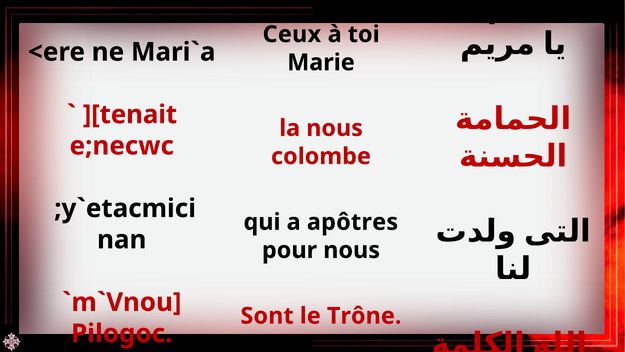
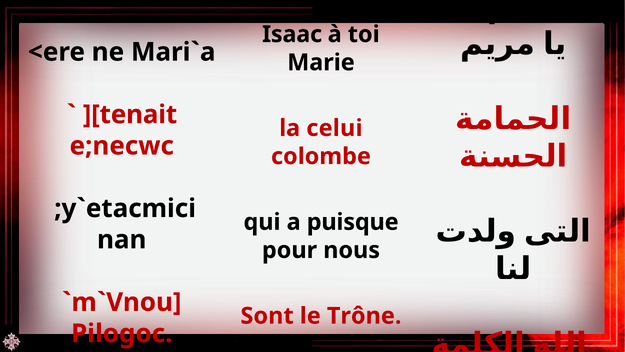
Ceux: Ceux -> Isaac
la nous: nous -> celui
apôtres: apôtres -> puisque
